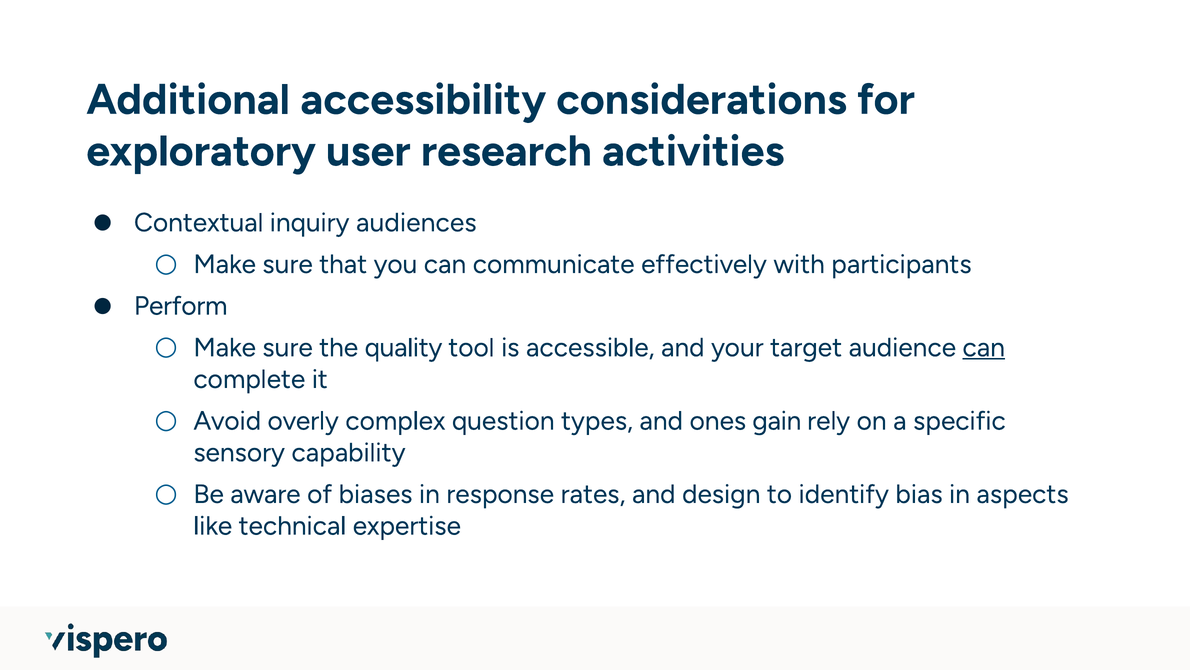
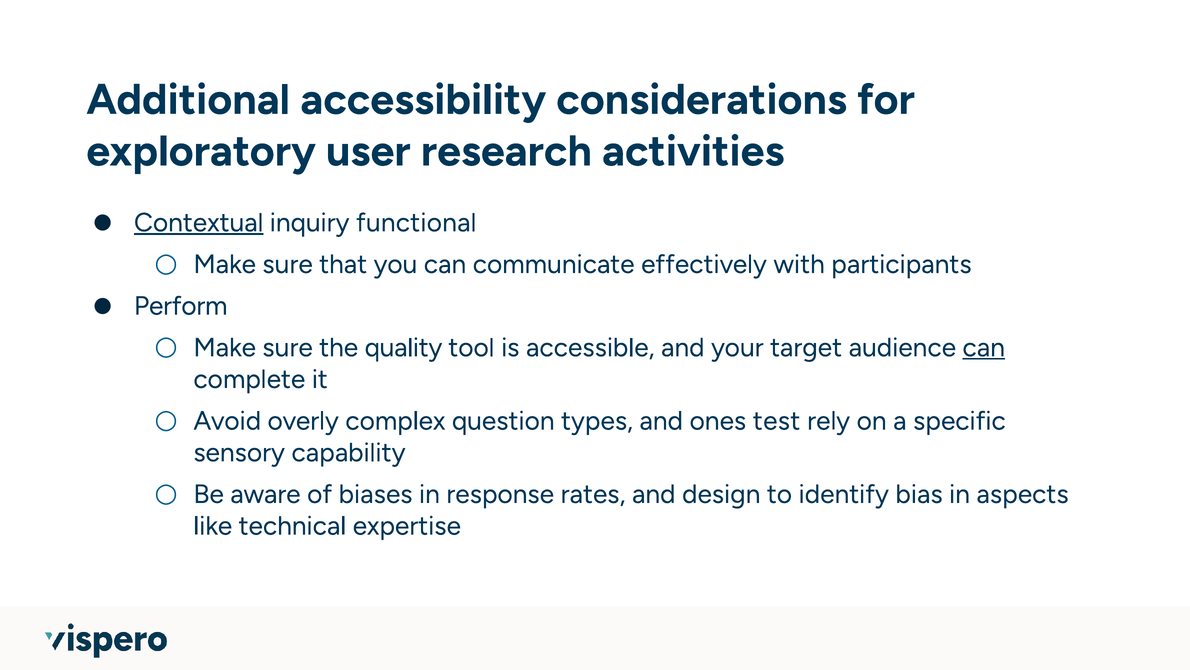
Contextual underline: none -> present
audiences: audiences -> functional
gain: gain -> test
